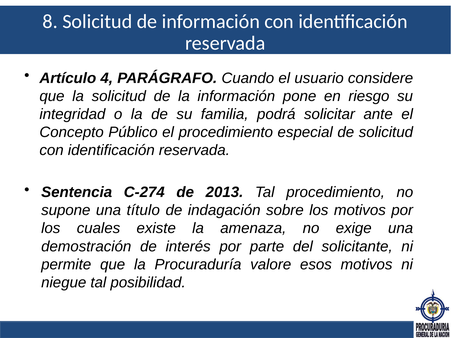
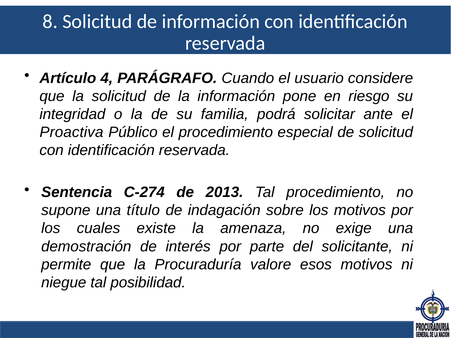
Concepto: Concepto -> Proactiva
